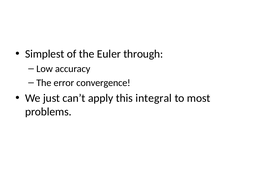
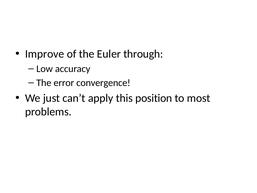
Simplest: Simplest -> Improve
integral: integral -> position
